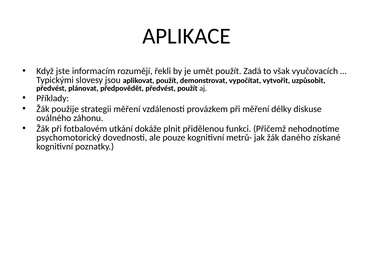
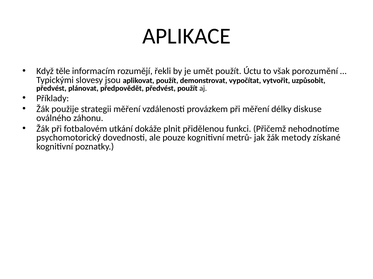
jste: jste -> těle
Zadá: Zadá -> Úctu
vyučovacích: vyučovacích -> porozumění
daného: daného -> metody
